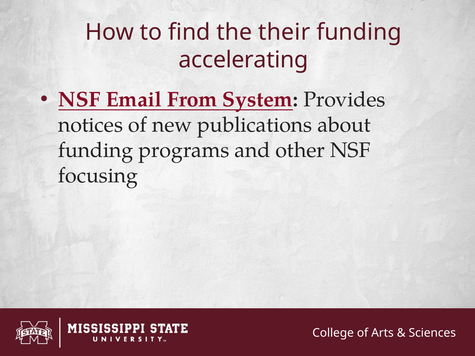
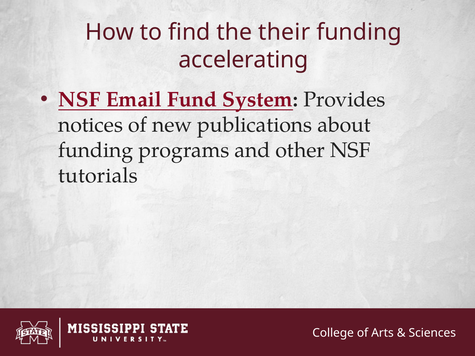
From: From -> Fund
focusing: focusing -> tutorials
